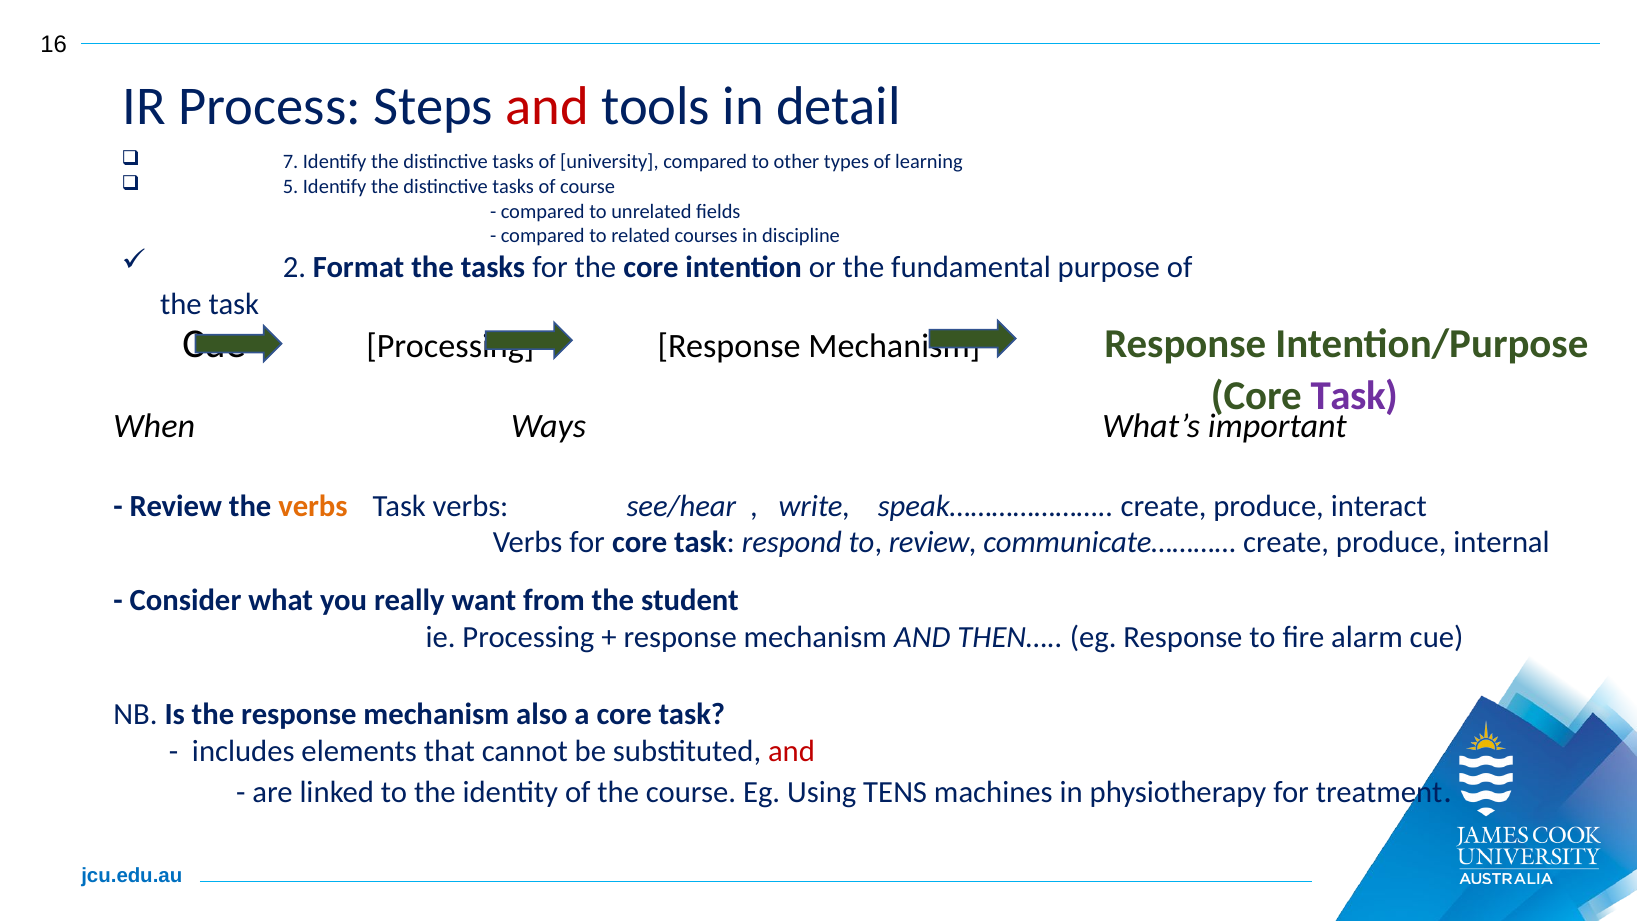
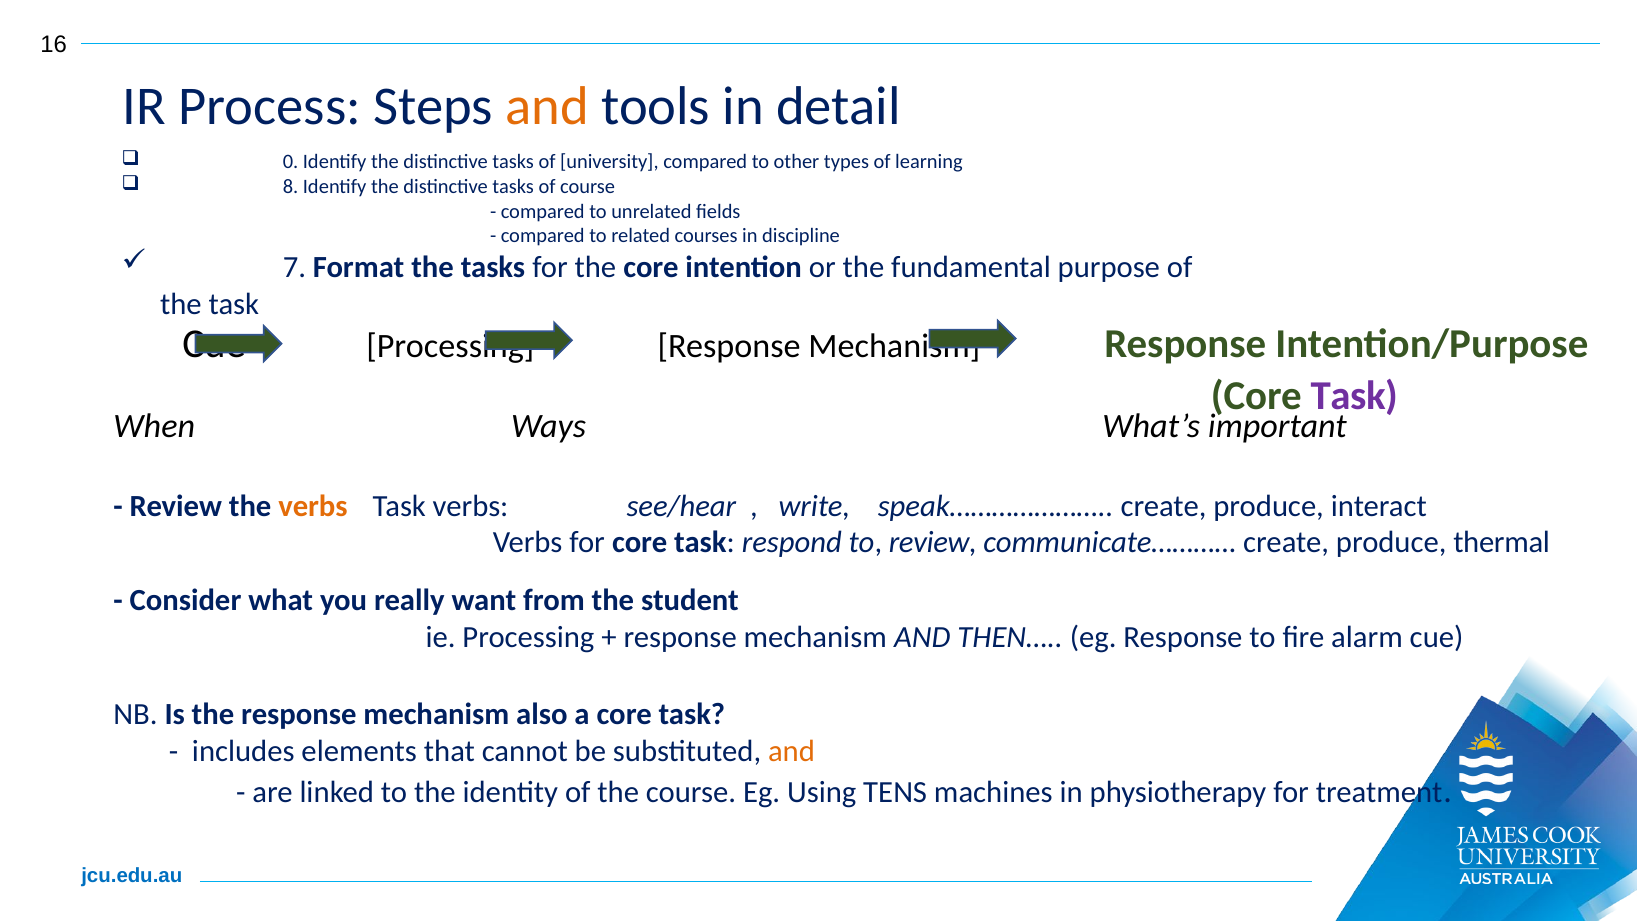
and at (547, 107) colour: red -> orange
7: 7 -> 0
5: 5 -> 8
2: 2 -> 7
internal: internal -> thermal
and at (792, 752) colour: red -> orange
